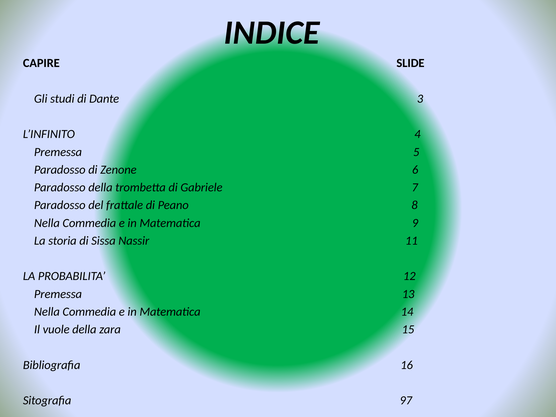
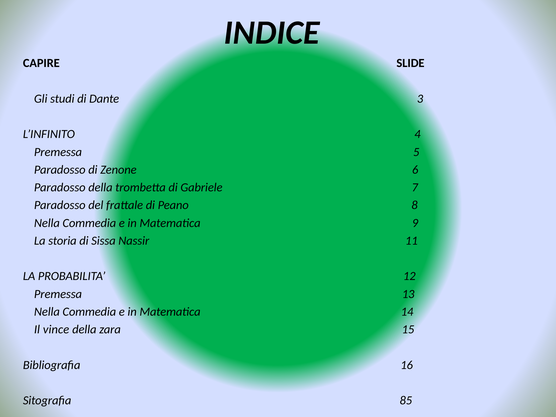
vuole: vuole -> vince
97: 97 -> 85
